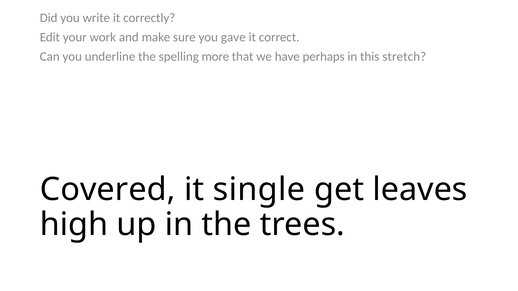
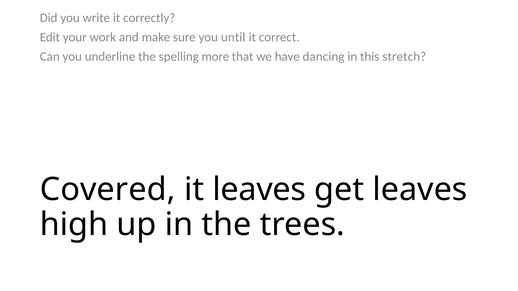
gave: gave -> until
perhaps: perhaps -> dancing
it single: single -> leaves
